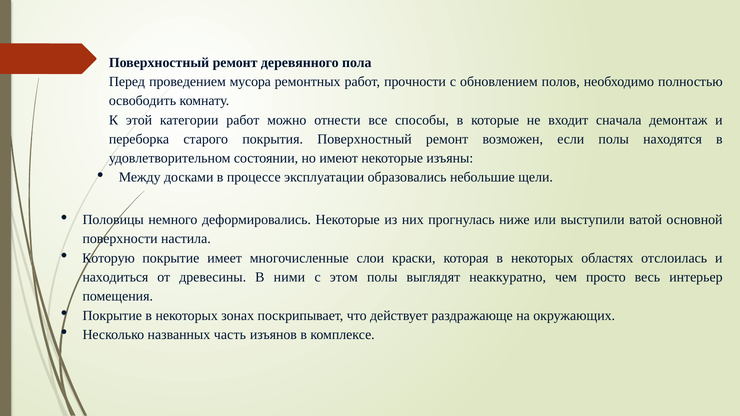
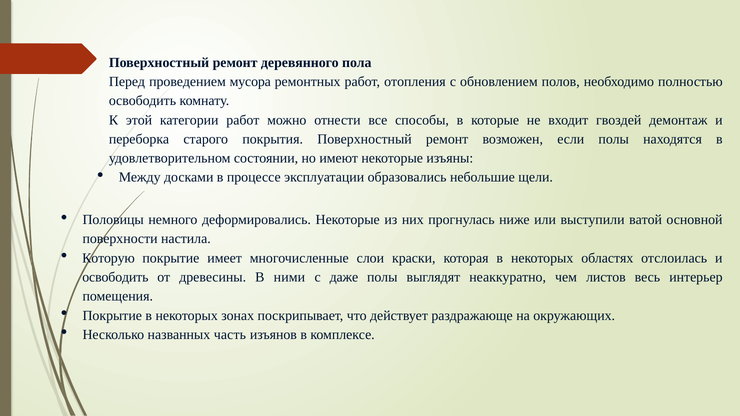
прочности: прочности -> отопления
сначала: сначала -> гвоздей
находиться at (115, 277): находиться -> освободить
этом: этом -> даже
просто: просто -> листов
